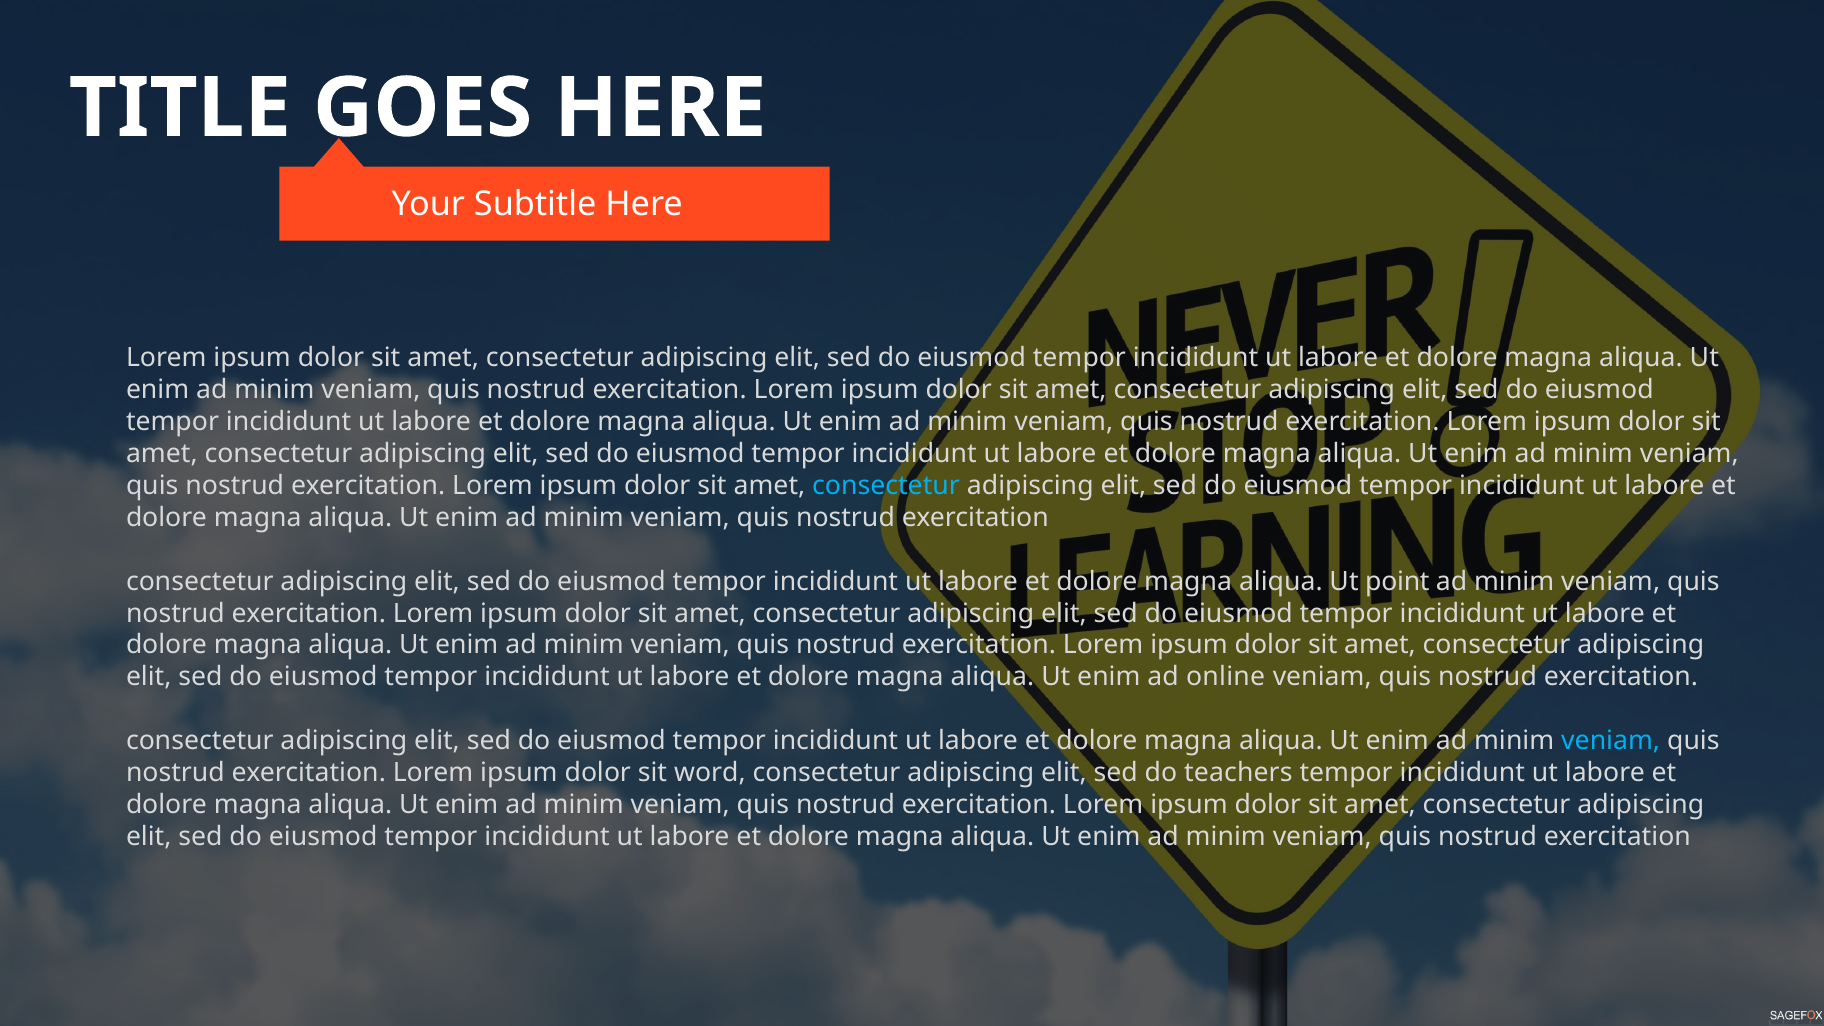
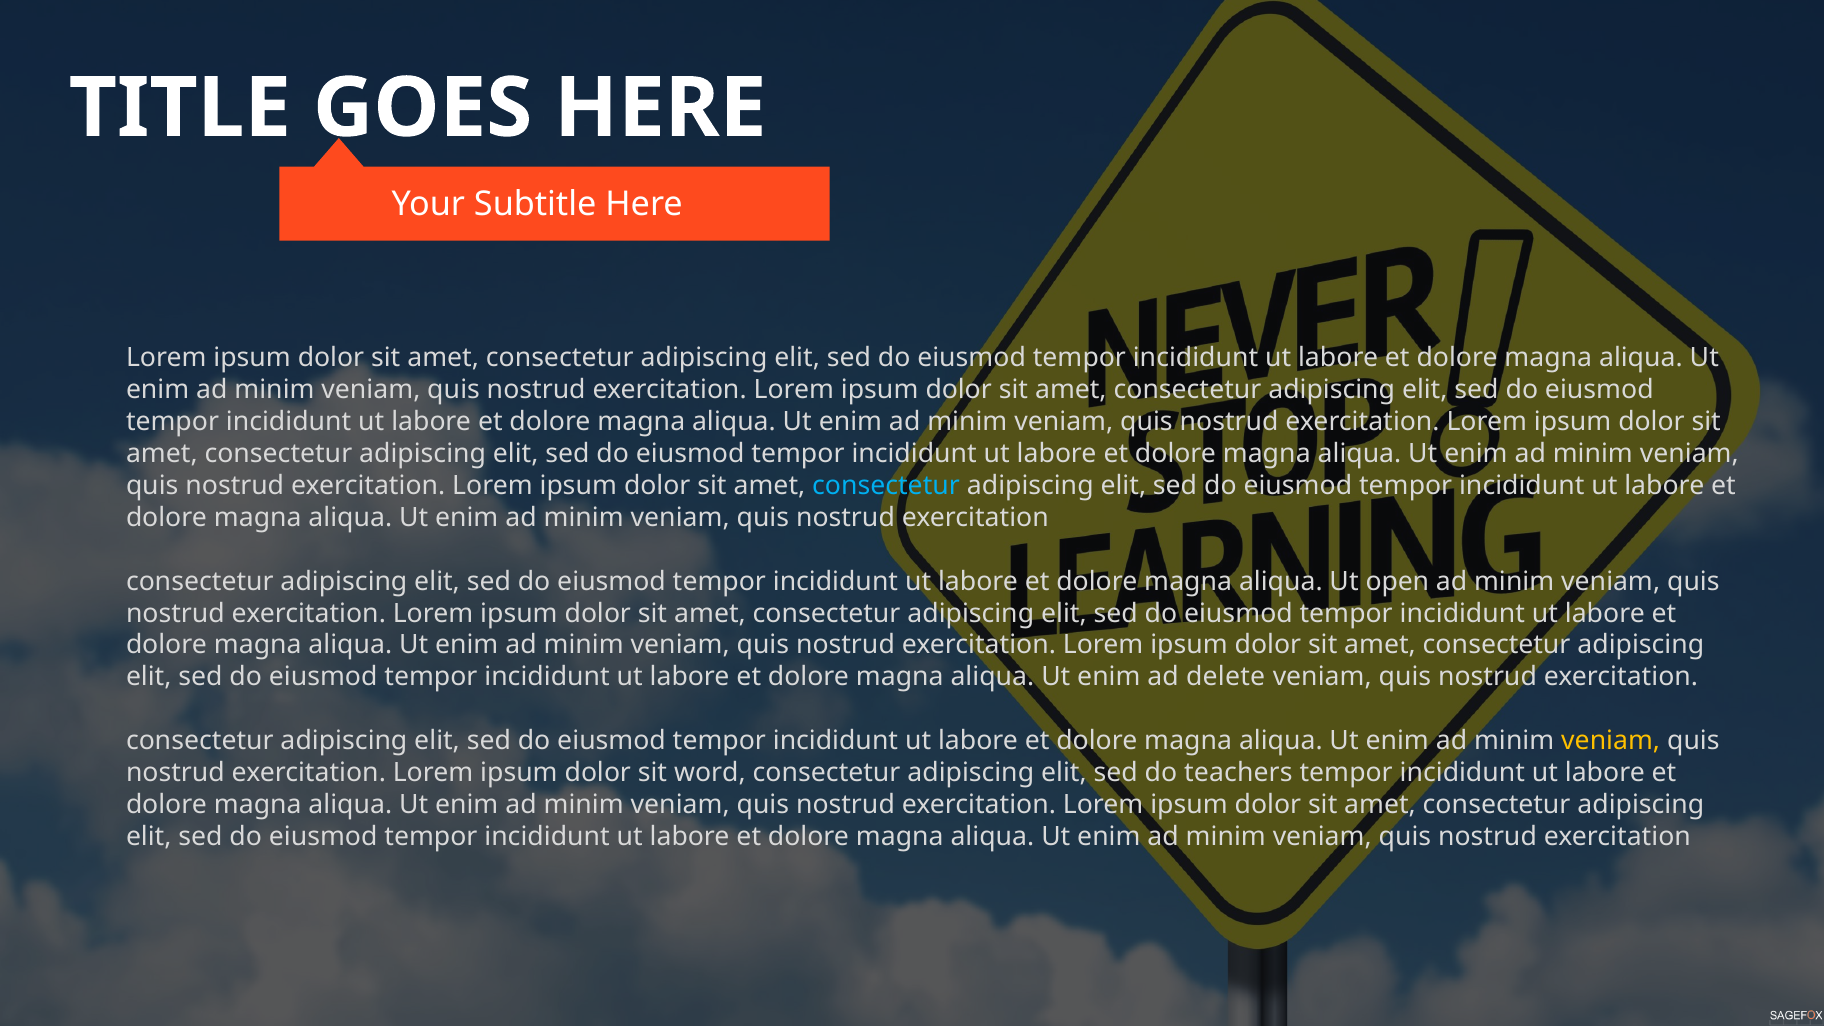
point: point -> open
online: online -> delete
veniam at (1611, 741) colour: light blue -> yellow
